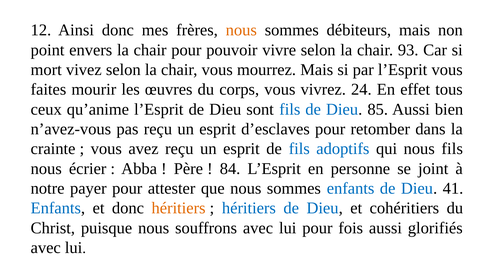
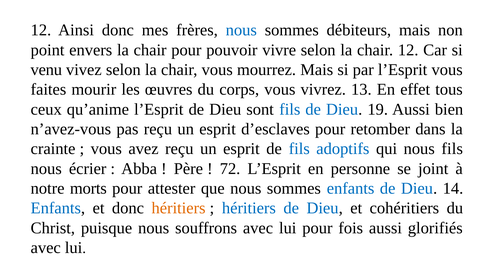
nous at (241, 30) colour: orange -> blue
chair 93: 93 -> 12
mort: mort -> venu
24: 24 -> 13
85: 85 -> 19
84: 84 -> 72
payer: payer -> morts
41: 41 -> 14
